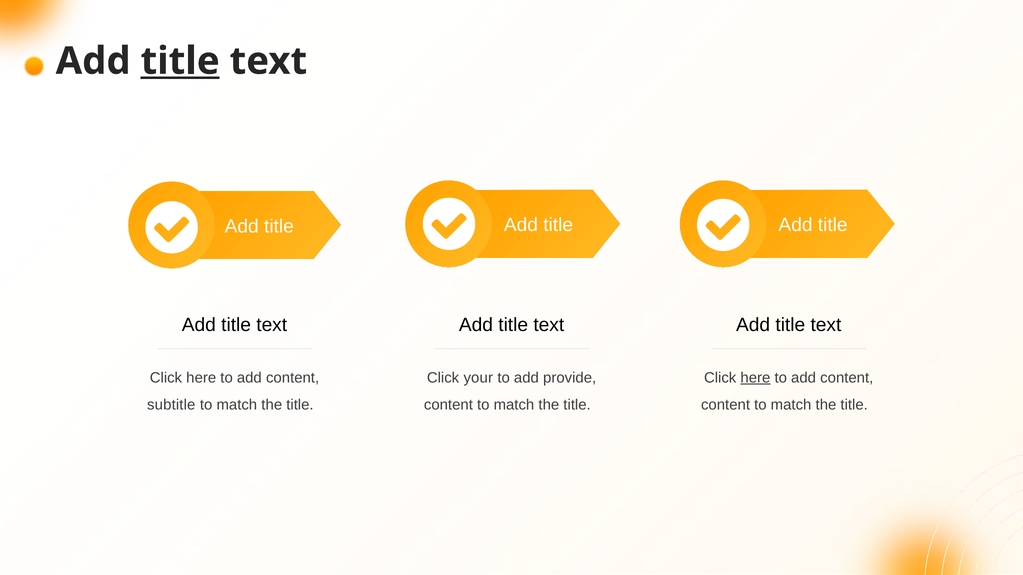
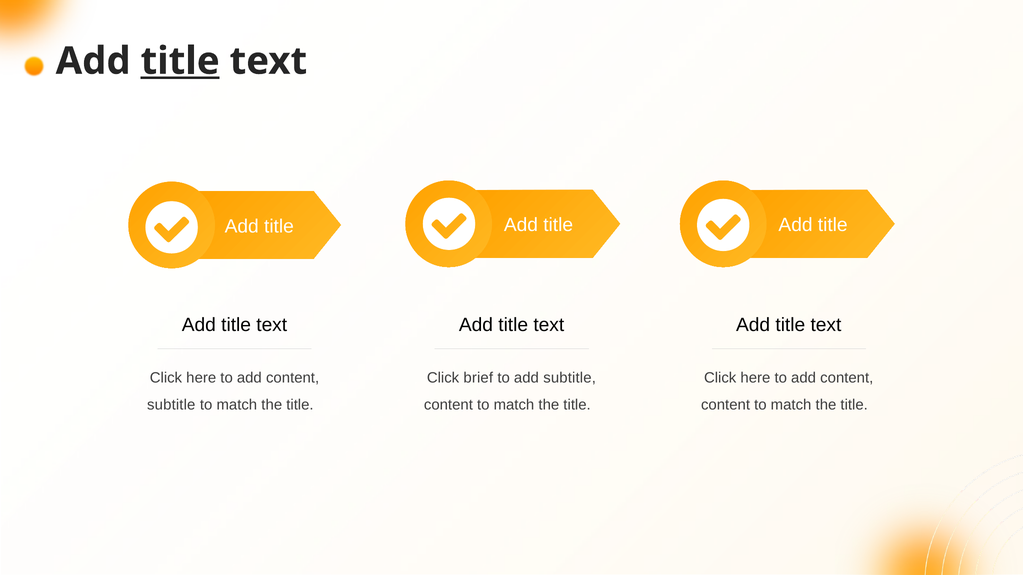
your: your -> brief
add provide: provide -> subtitle
here at (755, 378) underline: present -> none
